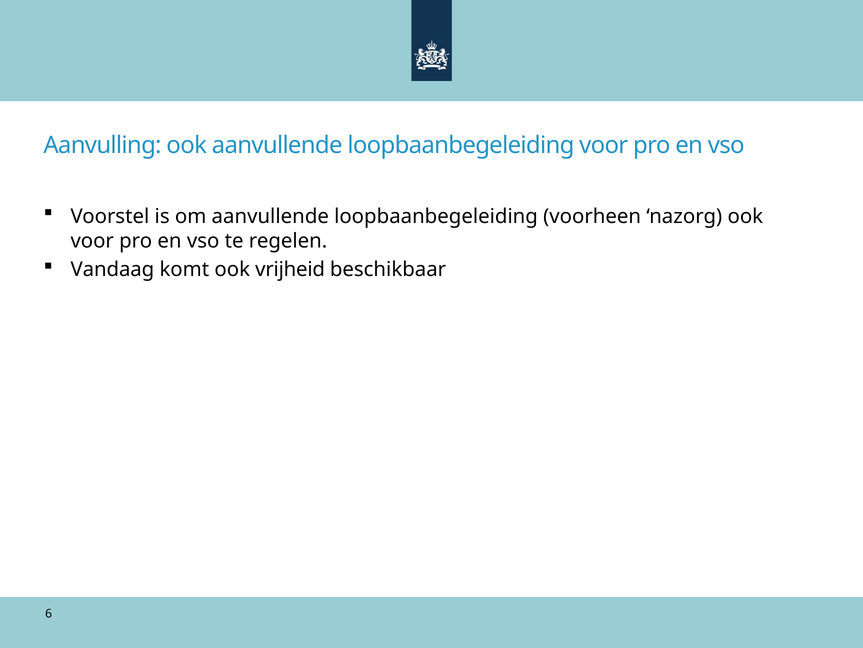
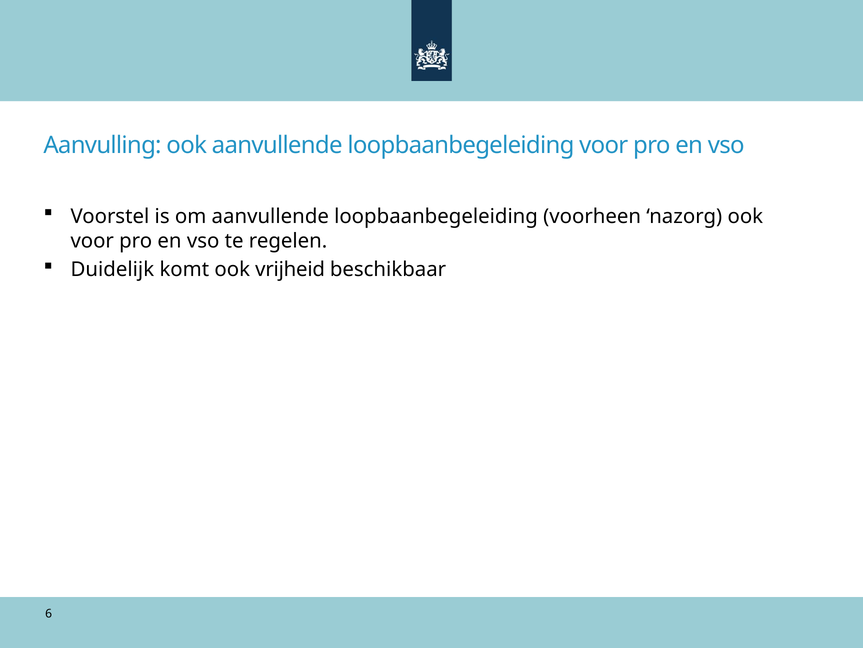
Vandaag: Vandaag -> Duidelijk
